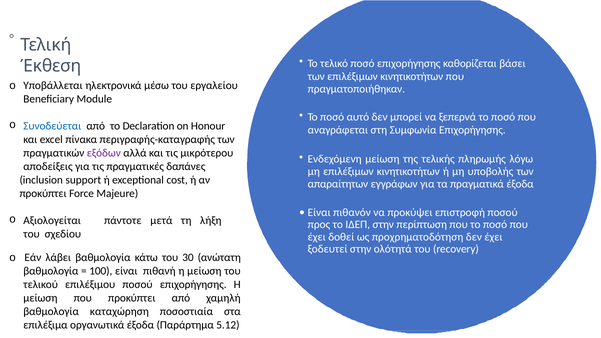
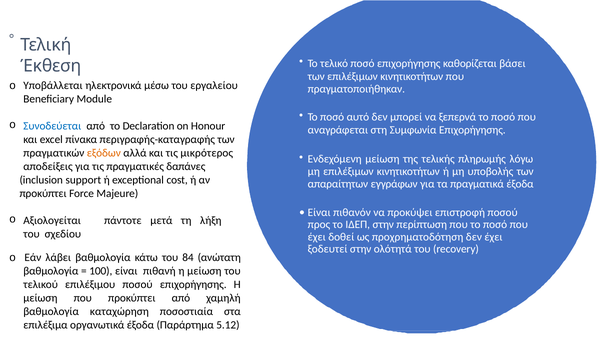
εξόδων colour: purple -> orange
μικρότερου: μικρότερου -> μικρότερος
30: 30 -> 84
